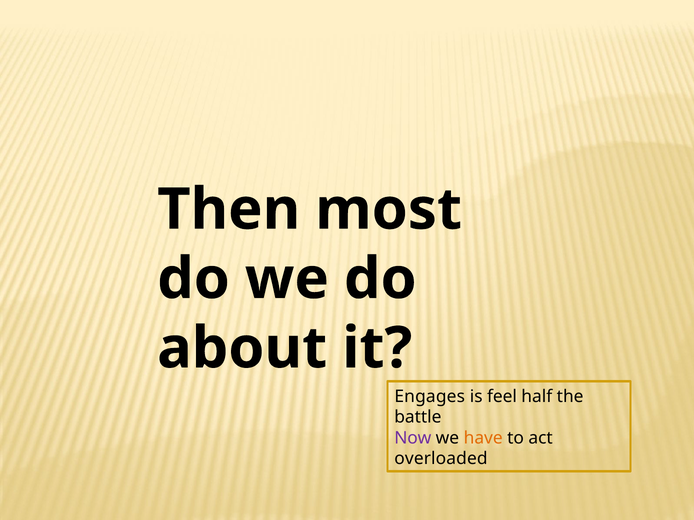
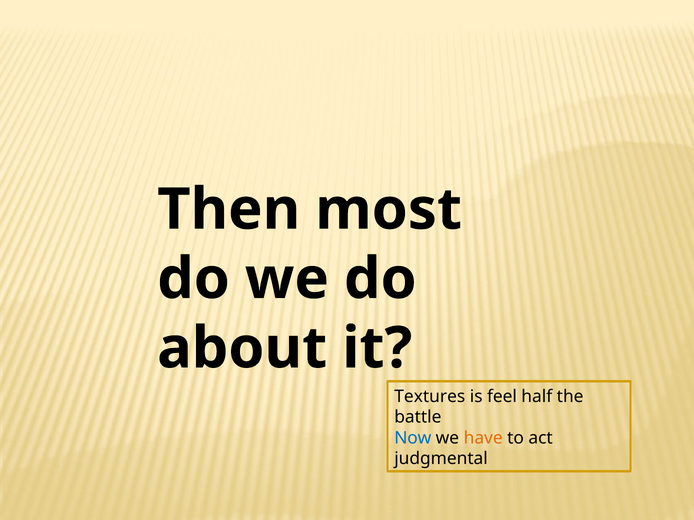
Engages: Engages -> Textures
Now colour: purple -> blue
overloaded: overloaded -> judgmental
